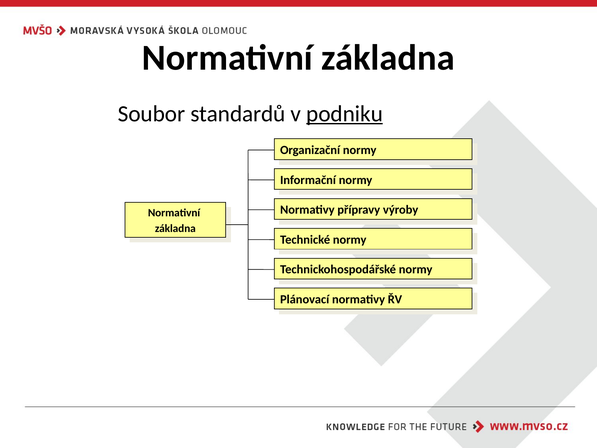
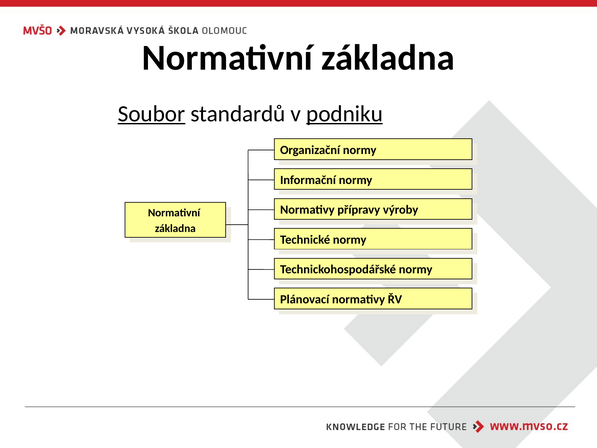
Soubor underline: none -> present
